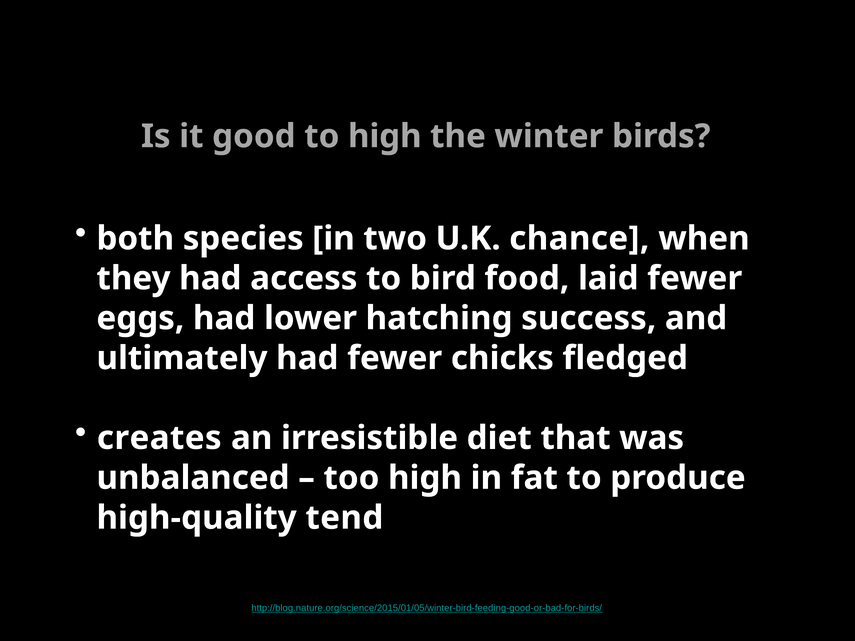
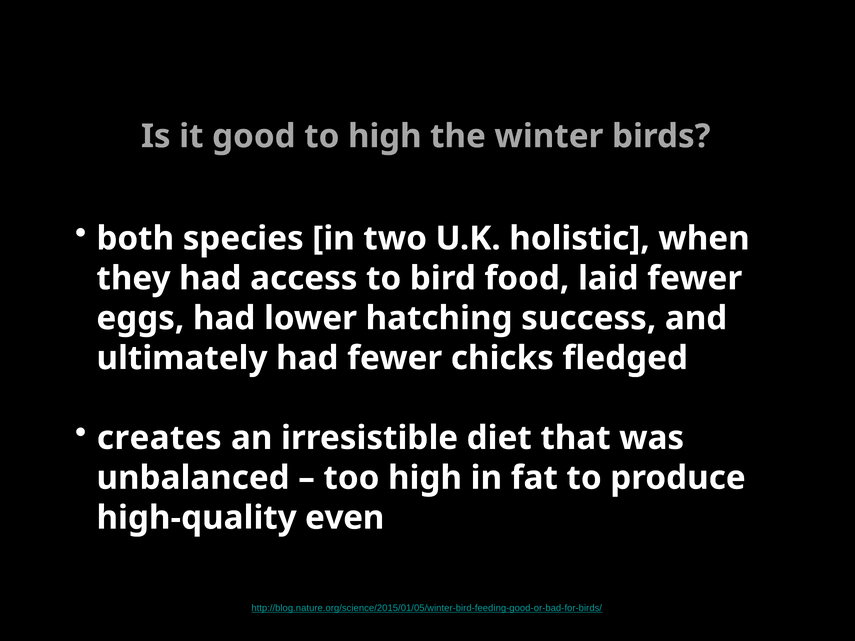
chance: chance -> holistic
tend: tend -> even
